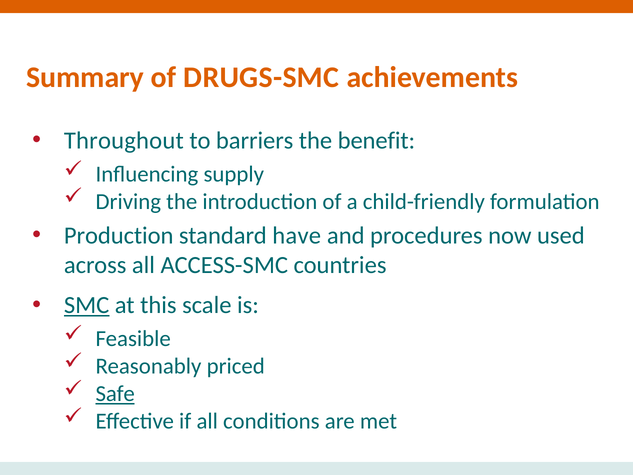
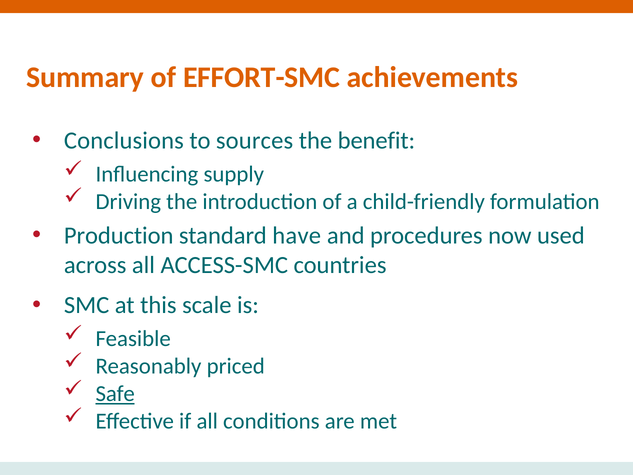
DRUGS-SMC: DRUGS-SMC -> EFFORT-SMC
Throughout: Throughout -> Conclusions
barriers: barriers -> sources
SMC underline: present -> none
